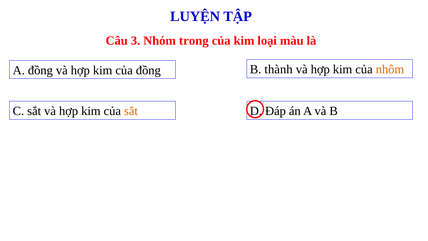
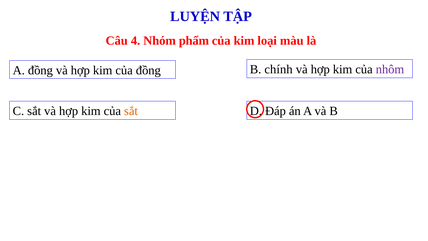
3: 3 -> 4
trong: trong -> phẩm
thành: thành -> chính
nhôm colour: orange -> purple
